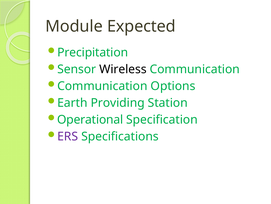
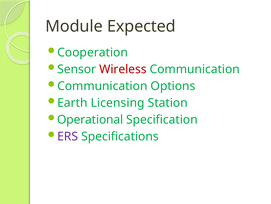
Precipitation: Precipitation -> Cooperation
Wireless colour: black -> red
Providing: Providing -> Licensing
